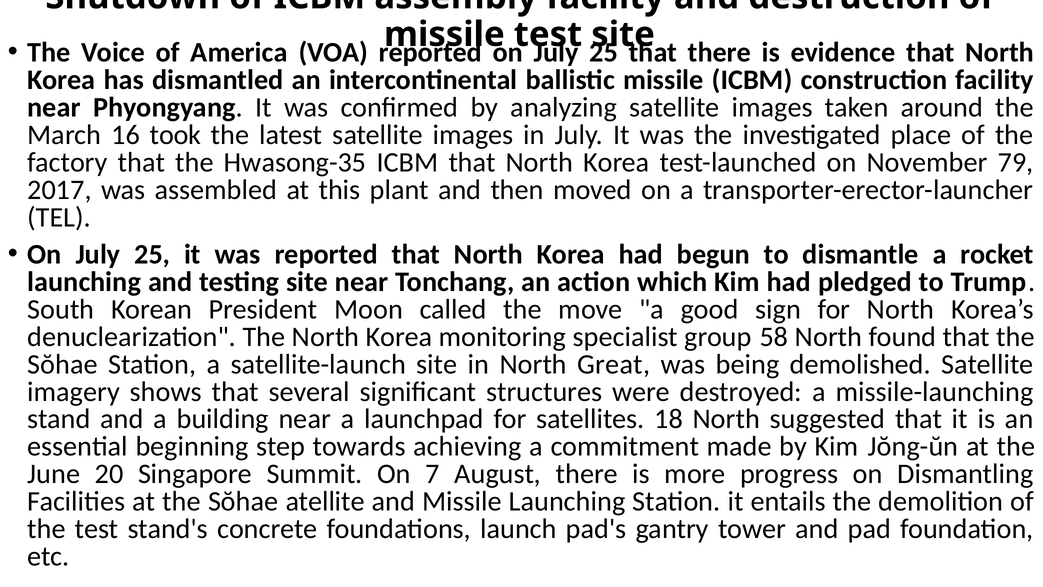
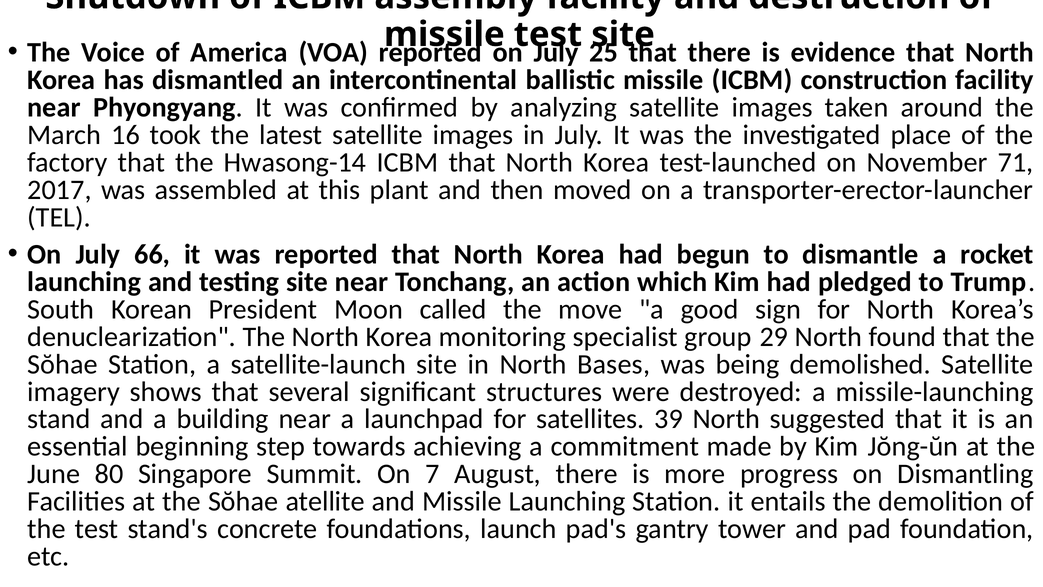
Hwasong-35: Hwasong-35 -> Hwasong-14
79: 79 -> 71
25 at (152, 254): 25 -> 66
58: 58 -> 29
Great: Great -> Bases
18: 18 -> 39
20: 20 -> 80
